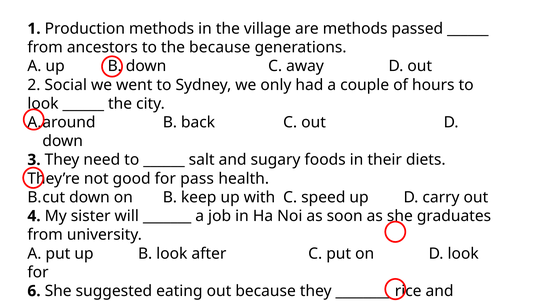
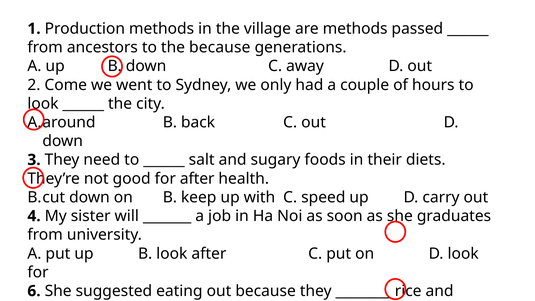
Social: Social -> Come
for pass: pass -> after
